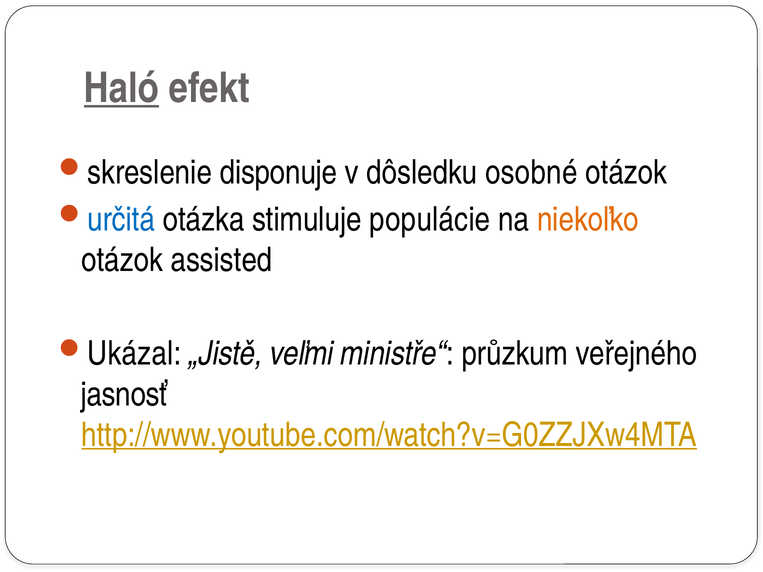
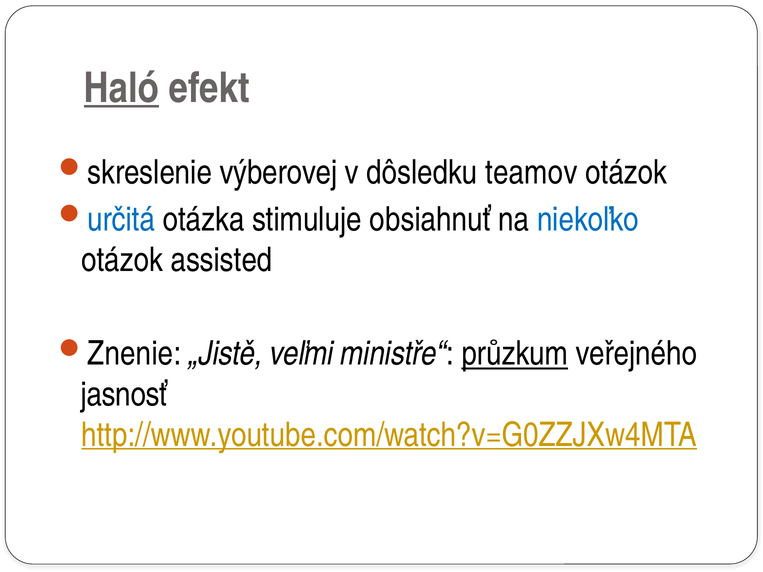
disponuje: disponuje -> výberovej
osobné: osobné -> teamov
populácie: populácie -> obsiahnuť
niekoľko colour: orange -> blue
Ukázal: Ukázal -> Znenie
průzkum underline: none -> present
